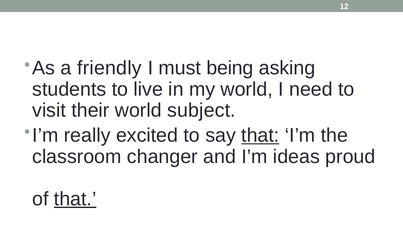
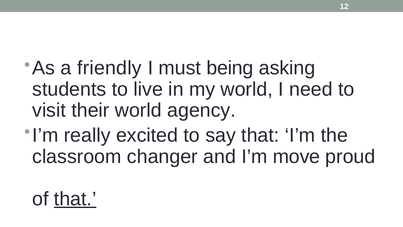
subject: subject -> agency
that at (260, 135) underline: present -> none
ideas: ideas -> move
